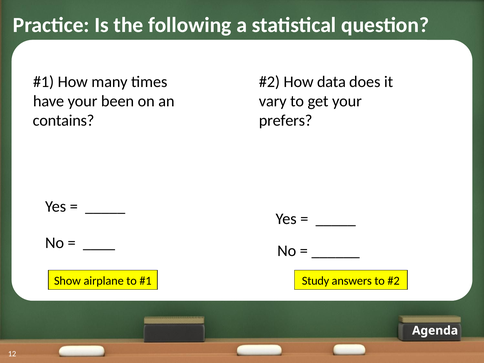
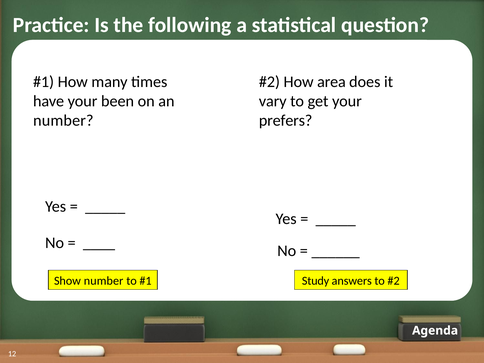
data: data -> area
contains at (63, 120): contains -> number
Show airplane: airplane -> number
